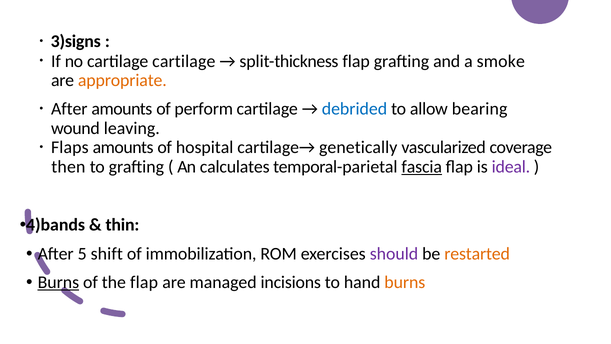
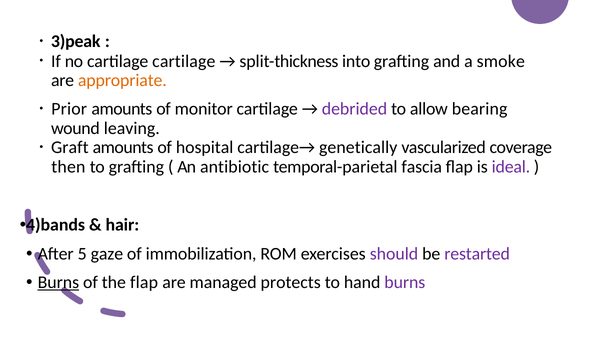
3)signs: 3)signs -> 3)peak
split-thickness flap: flap -> into
After at (69, 109): After -> Prior
perform: perform -> monitor
debrided colour: blue -> purple
Flaps: Flaps -> Graft
calculates: calculates -> antibiotic
fascia underline: present -> none
thin: thin -> hair
shift: shift -> gaze
restarted colour: orange -> purple
incisions: incisions -> protects
burns at (405, 282) colour: orange -> purple
